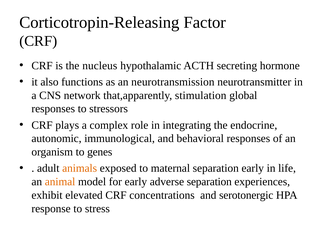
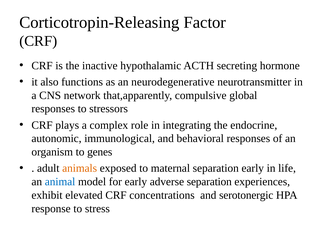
nucleus: nucleus -> inactive
neurotransmission: neurotransmission -> neurodegenerative
stimulation: stimulation -> compulsive
animal colour: orange -> blue
